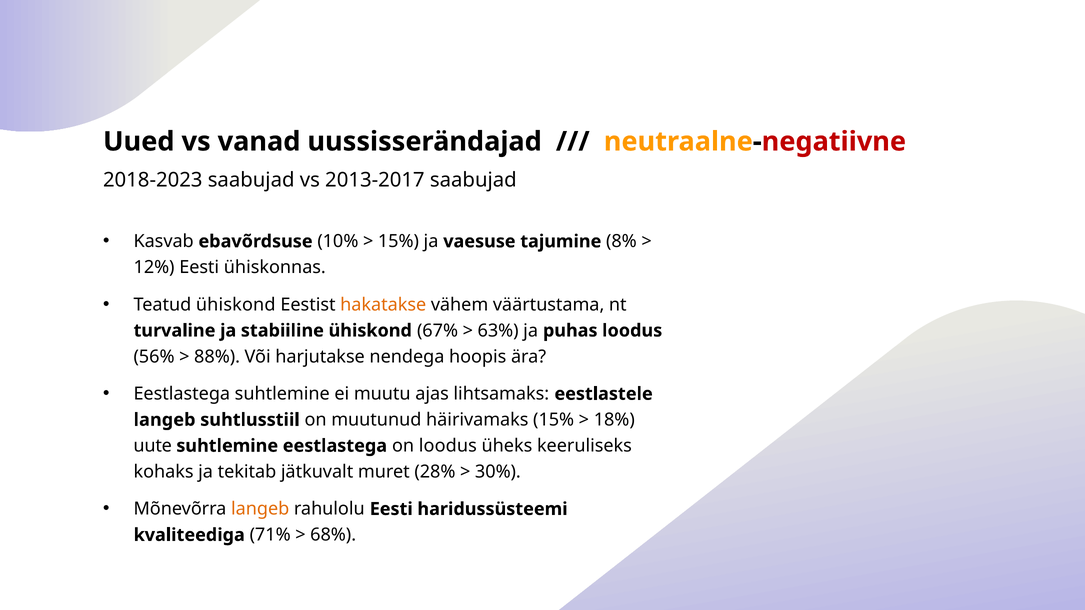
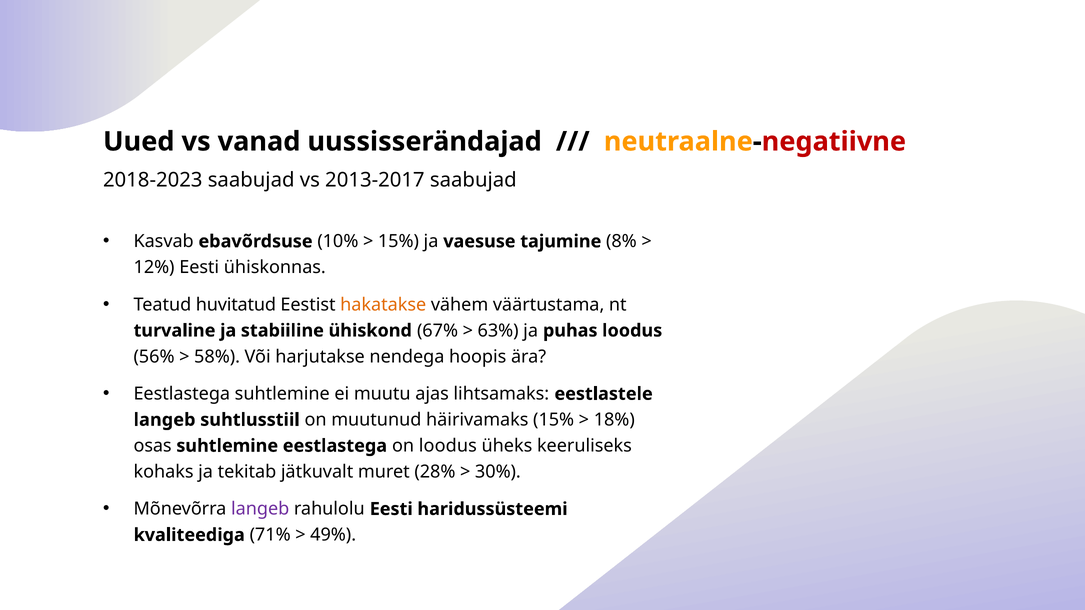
Teatud ühiskond: ühiskond -> huvitatud
88%: 88% -> 58%
uute: uute -> osas
langeb at (260, 509) colour: orange -> purple
68%: 68% -> 49%
